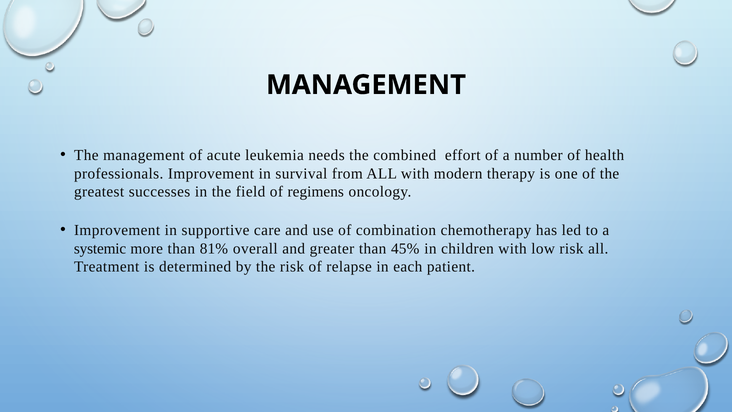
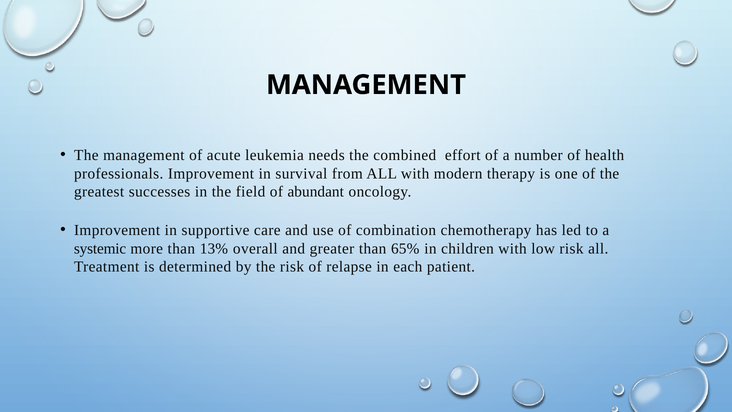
regimens: regimens -> abundant
81%: 81% -> 13%
45%: 45% -> 65%
